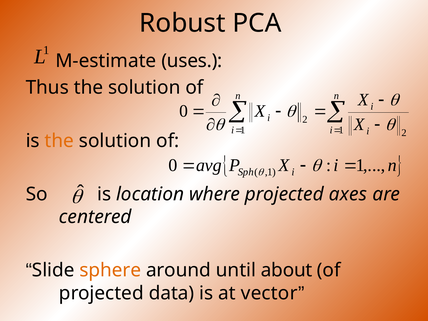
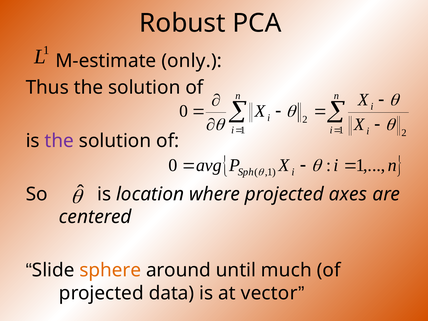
uses: uses -> only
the at (59, 141) colour: orange -> purple
about: about -> much
